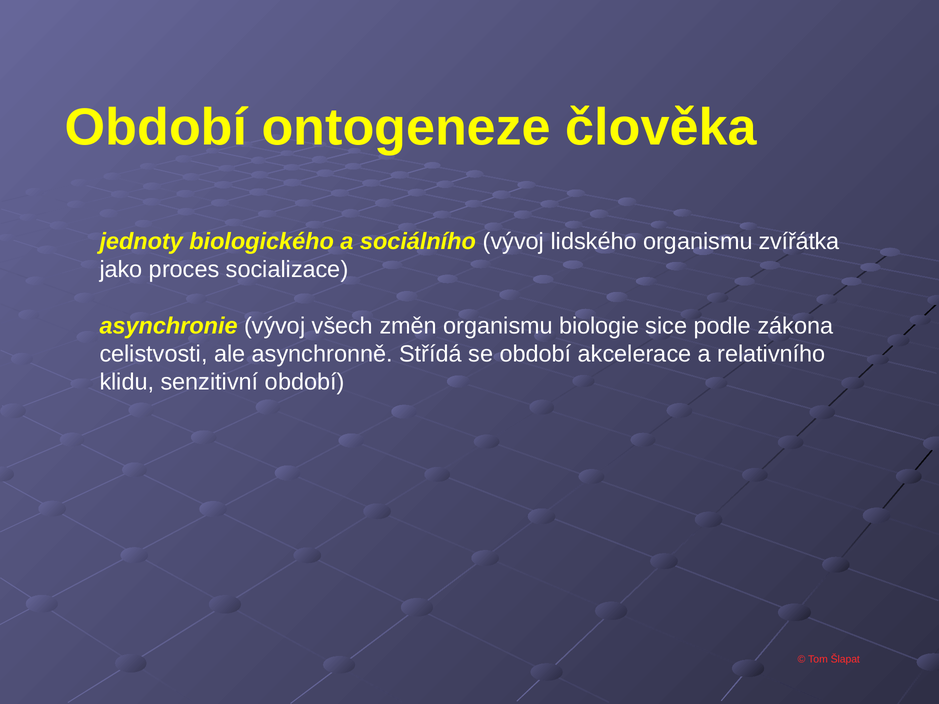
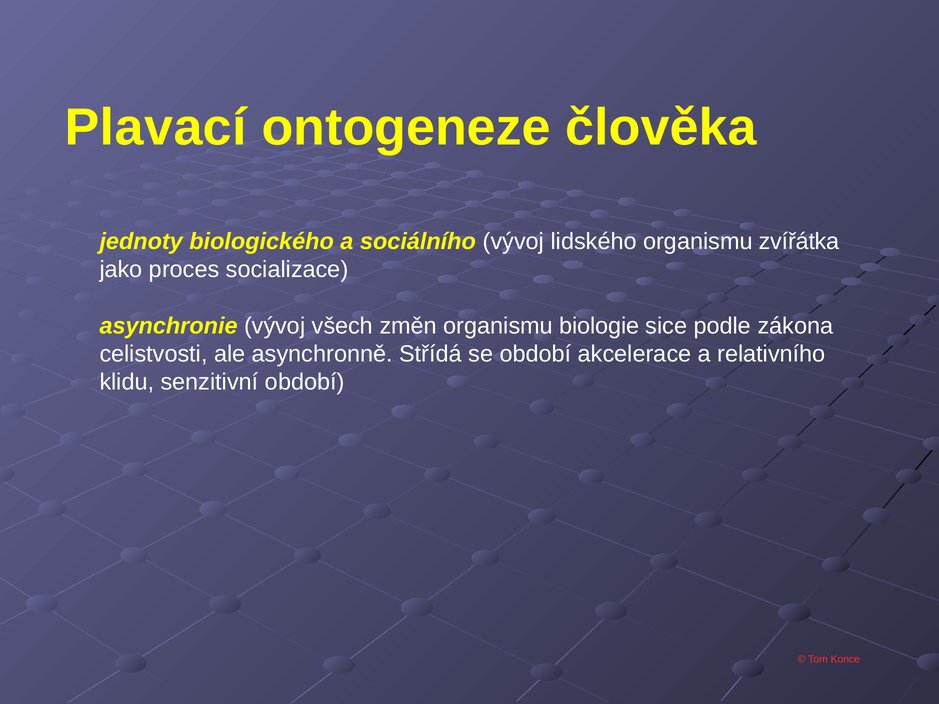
Období at (156, 128): Období -> Plavací
Šlapat: Šlapat -> Konce
